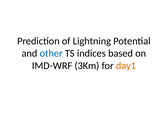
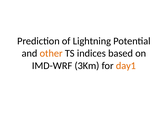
other colour: blue -> orange
